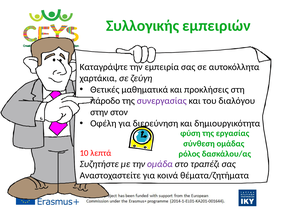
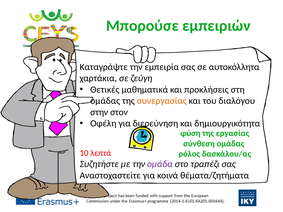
Συλλογικής: Συλλογικής -> Μπορούσε
πάροδο at (105, 101): πάροδο -> ομάδας
συνεργασίας colour: purple -> orange
